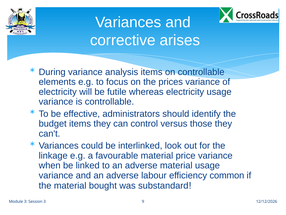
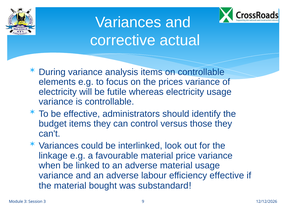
arises: arises -> actual
efficiency common: common -> effective
